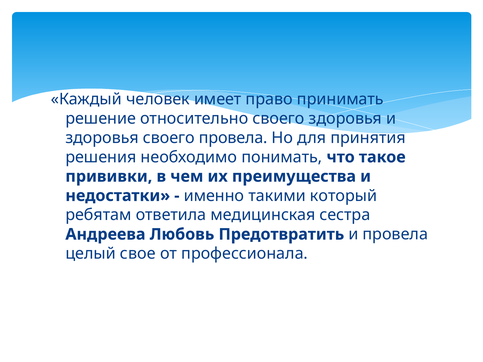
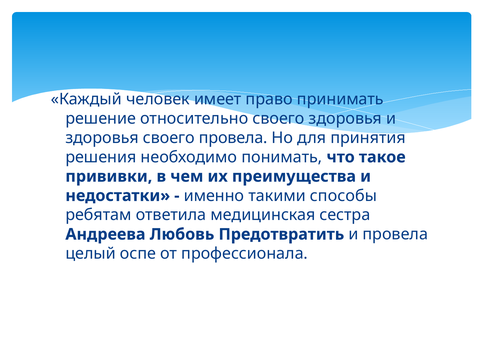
который: который -> способы
свое: свое -> оспе
